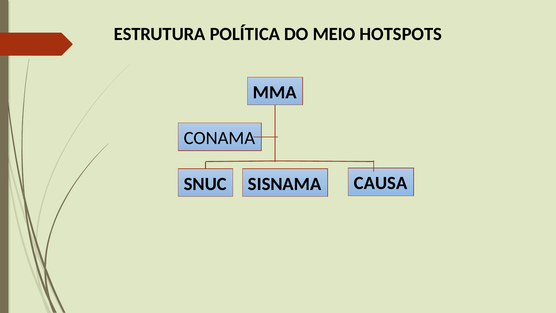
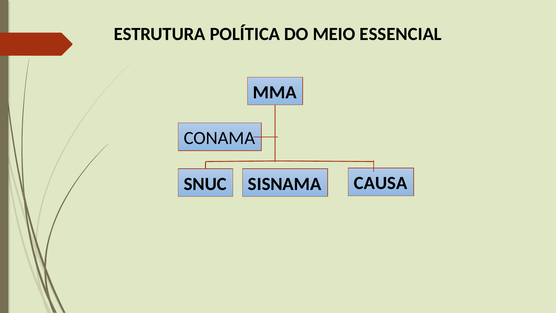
HOTSPOTS: HOTSPOTS -> ESSENCIAL
